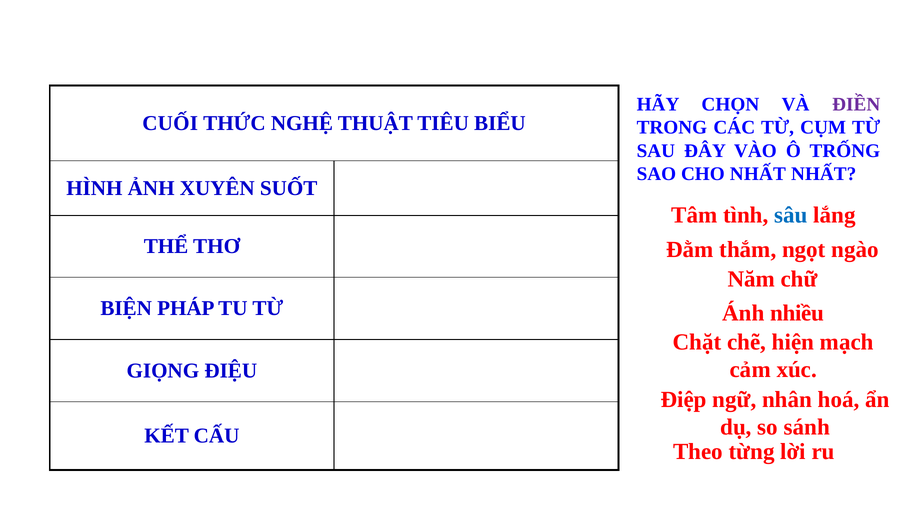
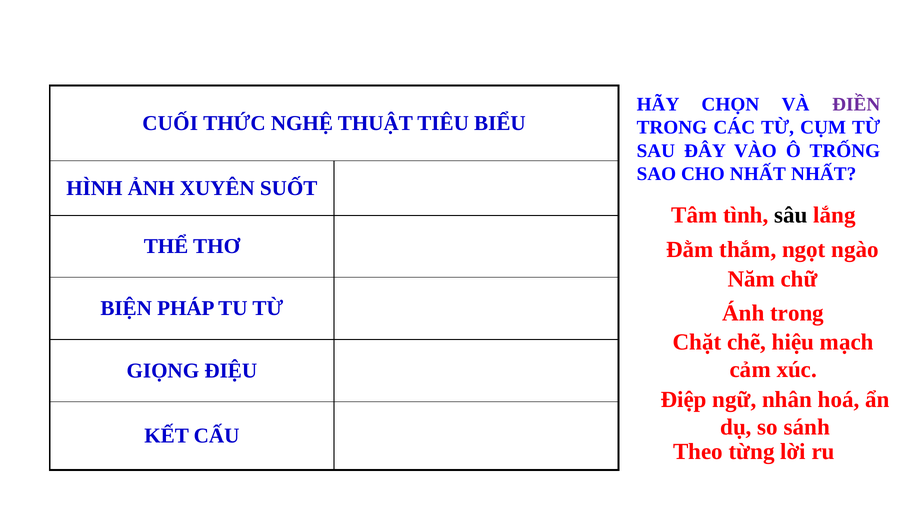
sâu colour: blue -> black
Ánh nhiều: nhiều -> trong
hiện: hiện -> hiệu
